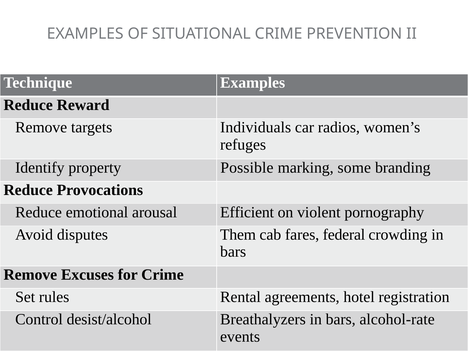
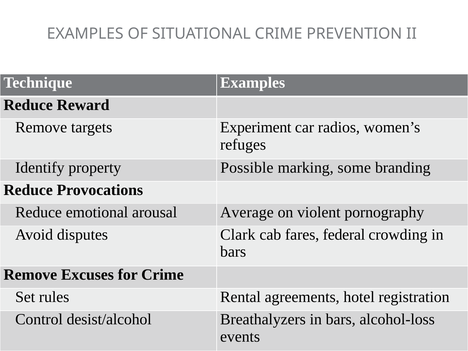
Individuals: Individuals -> Experiment
Efficient: Efficient -> Average
Them: Them -> Clark
alcohol-rate: alcohol-rate -> alcohol-loss
